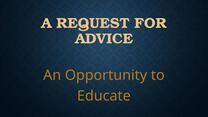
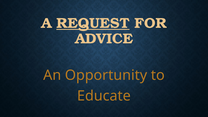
REQUEST underline: none -> present
